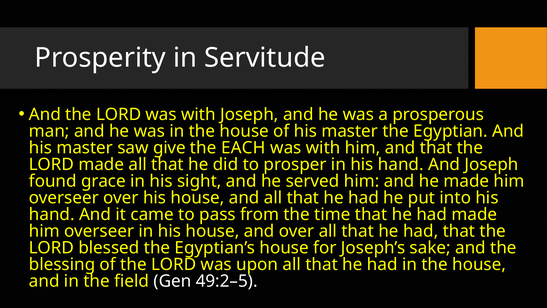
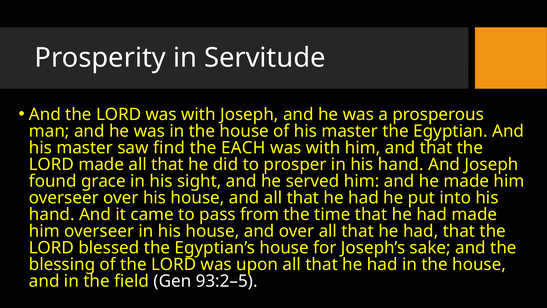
give: give -> find
49:2–5: 49:2–5 -> 93:2–5
